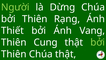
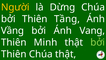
Người colour: light green -> yellow
Rạng: Rạng -> Tầng
Thiết: Thiết -> Vầng
Cung: Cung -> Minh
